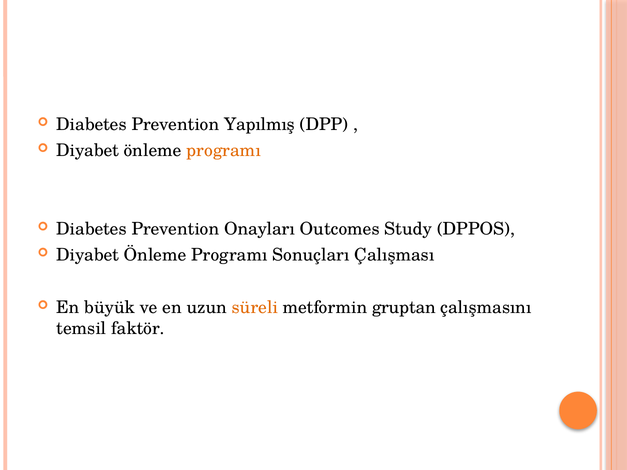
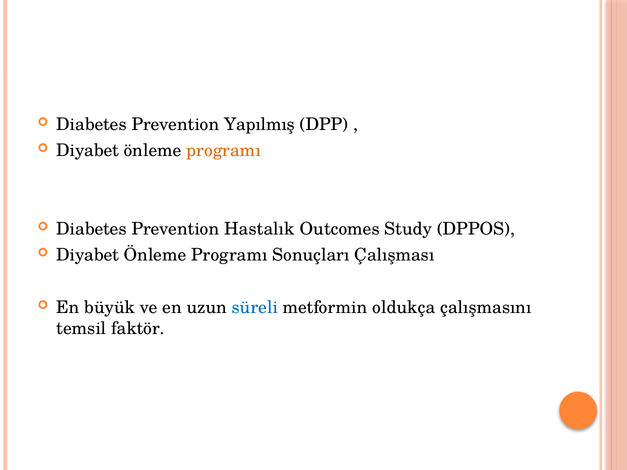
Onayları: Onayları -> Hastalık
süreli colour: orange -> blue
gruptan: gruptan -> oldukça
